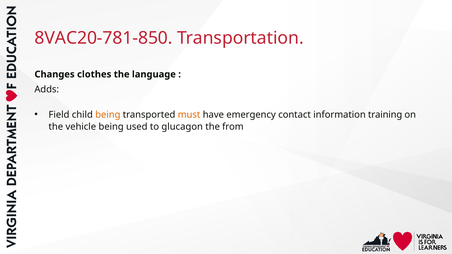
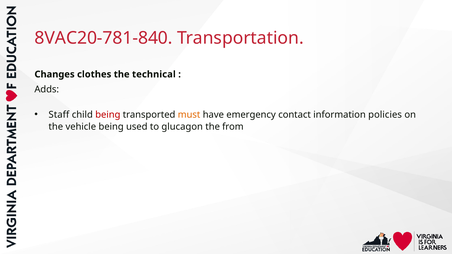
8VAC20-781-850: 8VAC20-781-850 -> 8VAC20-781-840
language: language -> technical
Field: Field -> Staff
being at (108, 115) colour: orange -> red
training: training -> policies
